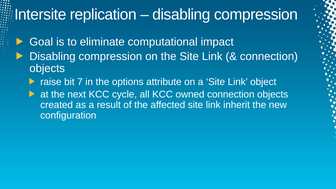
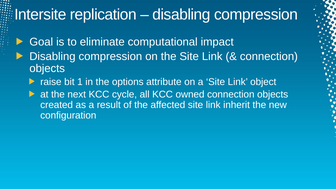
7: 7 -> 1
